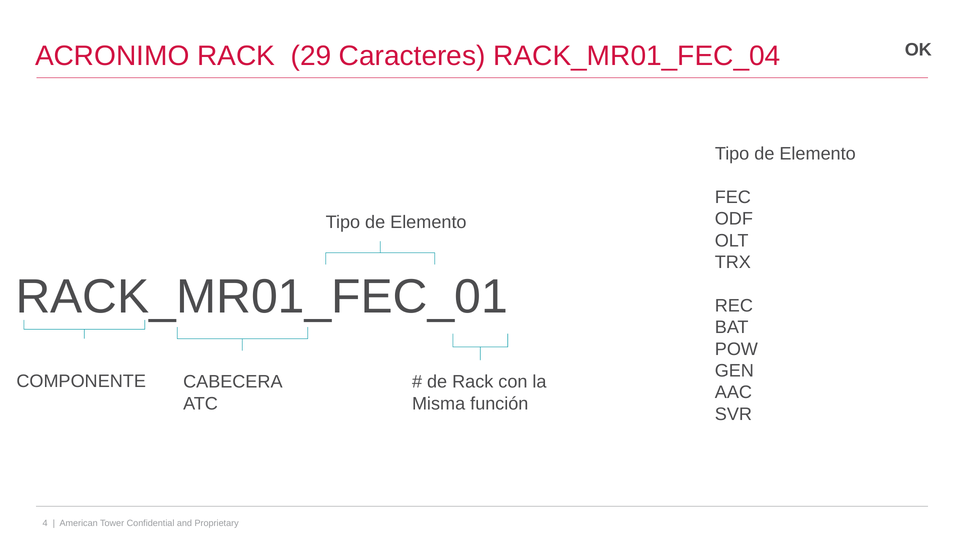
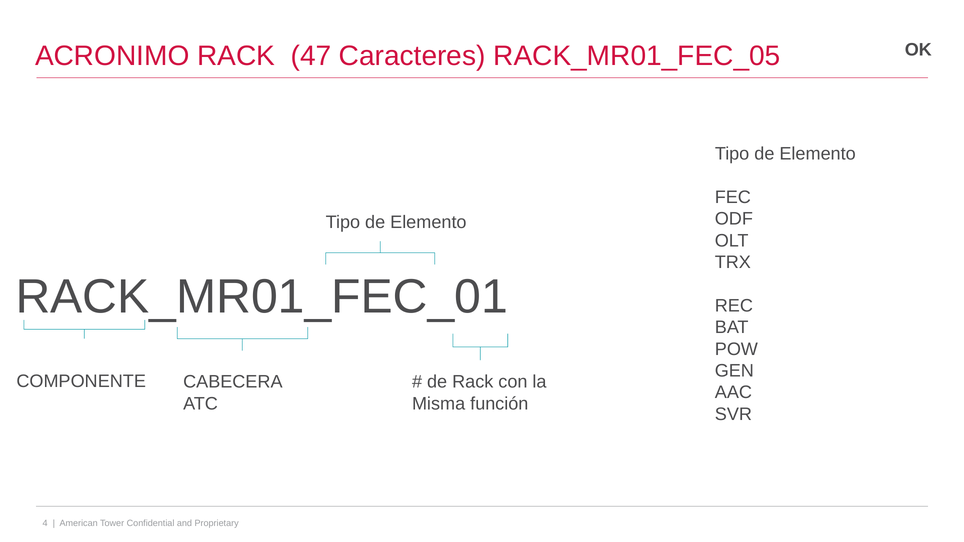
29: 29 -> 47
RACK_MR01_FEC_04: RACK_MR01_FEC_04 -> RACK_MR01_FEC_05
